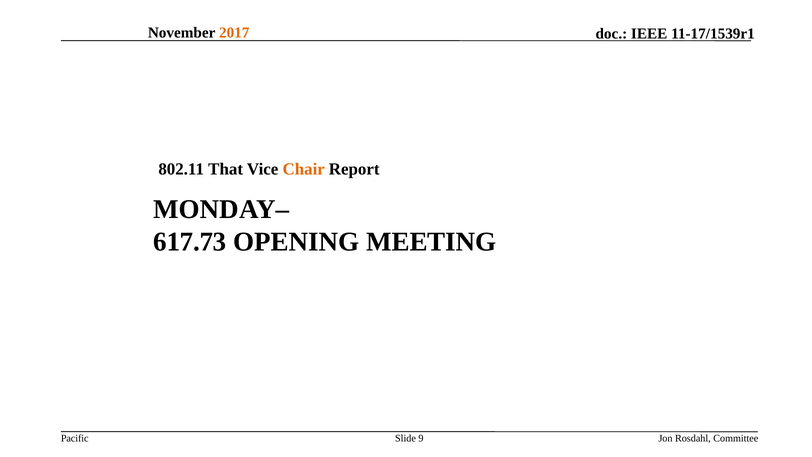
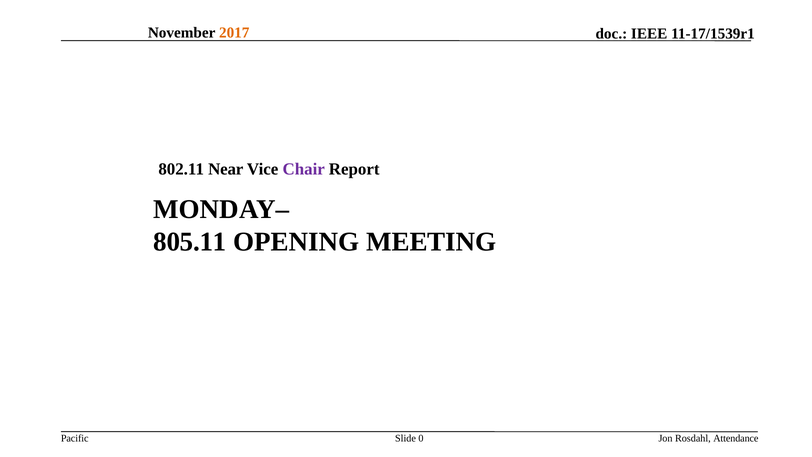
That: That -> Near
Chair colour: orange -> purple
617.73: 617.73 -> 805.11
9: 9 -> 0
Committee: Committee -> Attendance
